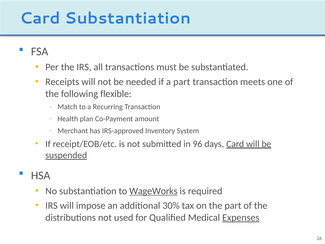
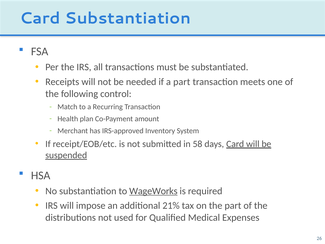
flexible: flexible -> control
96: 96 -> 58
30%: 30% -> 21%
Expenses underline: present -> none
